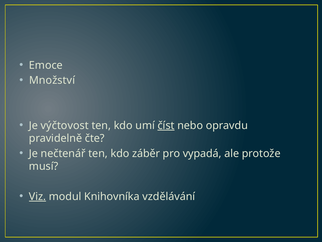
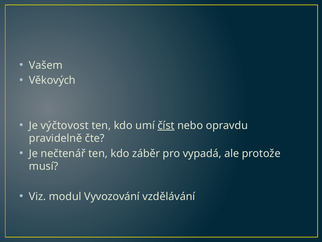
Emoce: Emoce -> Vašem
Množství: Množství -> Věkových
Viz underline: present -> none
Knihovníka: Knihovníka -> Vyvozování
